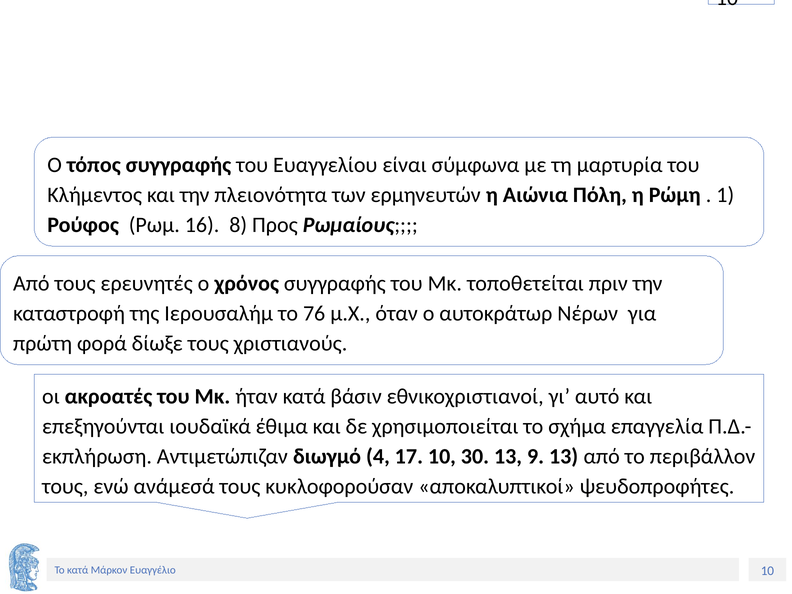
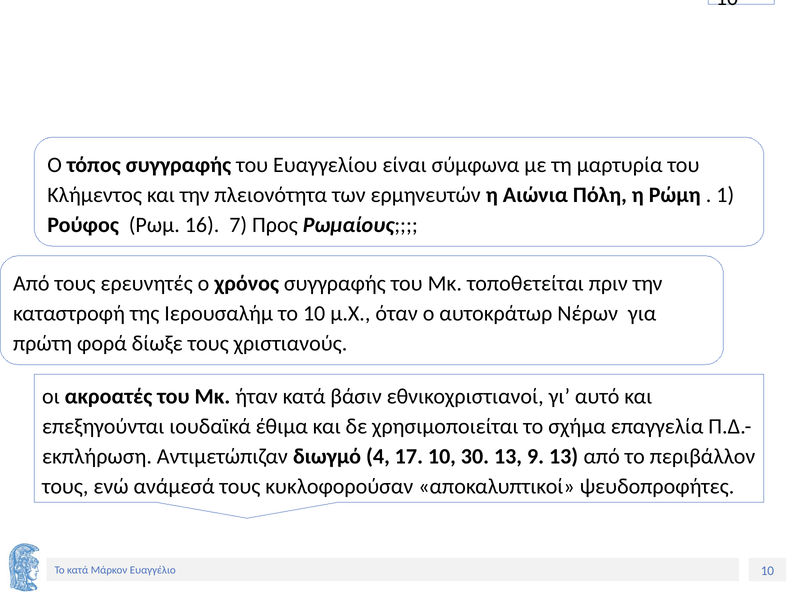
8: 8 -> 7
το 76: 76 -> 10
